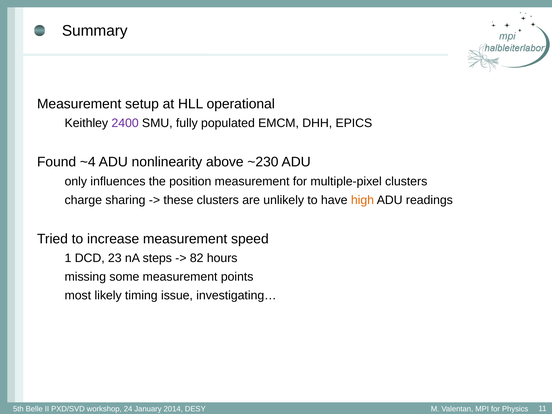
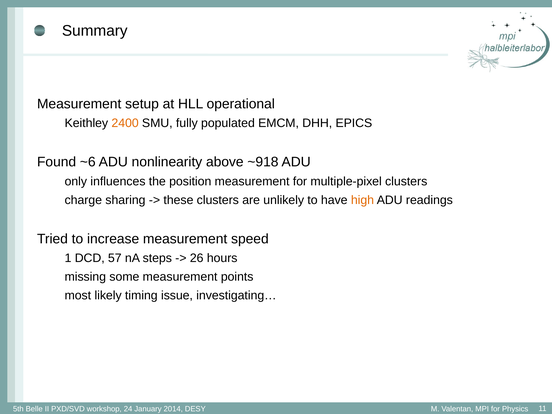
2400 colour: purple -> orange
~4: ~4 -> ~6
~230: ~230 -> ~918
23: 23 -> 57
82: 82 -> 26
